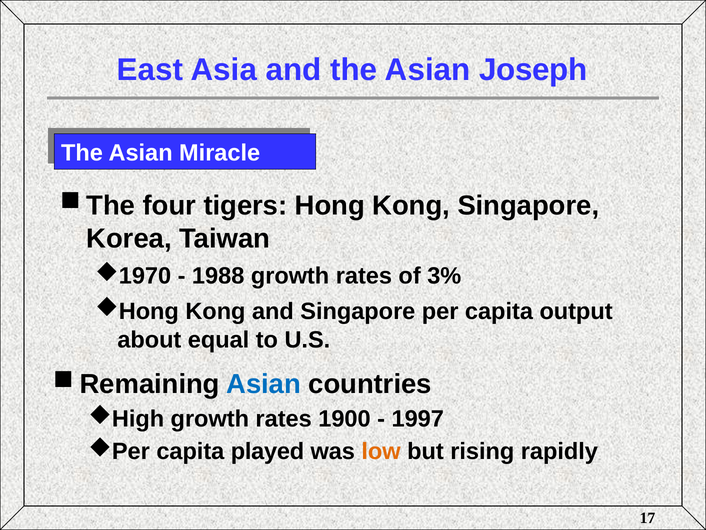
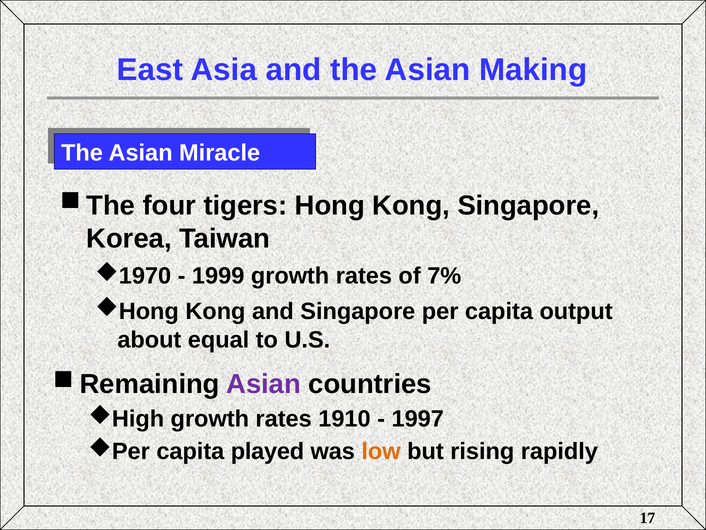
Joseph: Joseph -> Making
1988: 1988 -> 1999
3%: 3% -> 7%
Asian at (264, 384) colour: blue -> purple
1900: 1900 -> 1910
